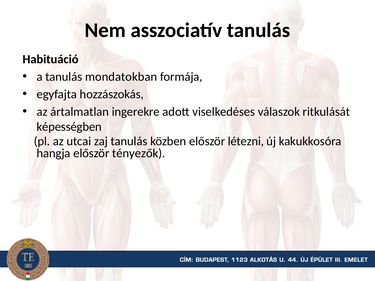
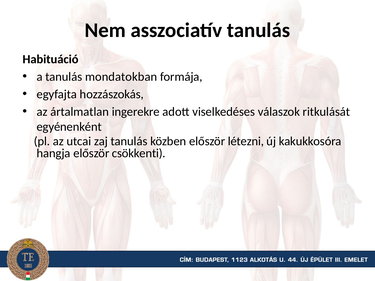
képességben: képességben -> egyénenként
tényezők: tényezők -> csökkenti
